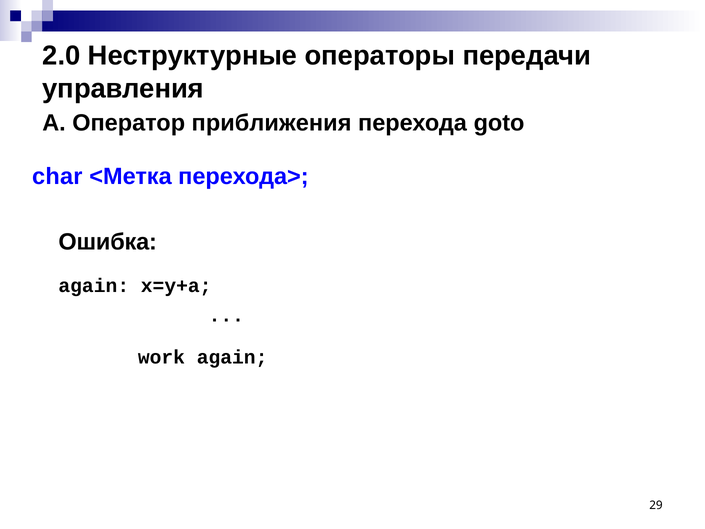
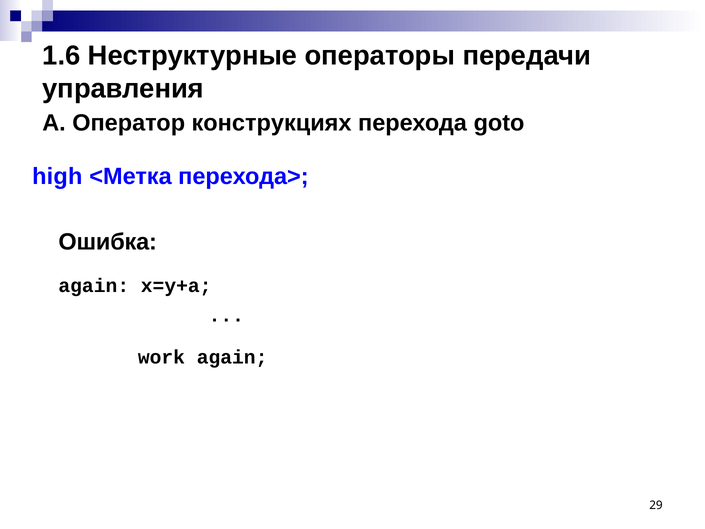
2.0: 2.0 -> 1.6
приближения: приближения -> конструкциях
char: char -> high
